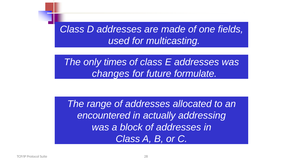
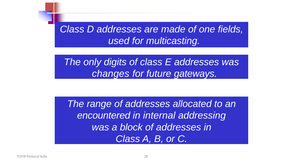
times: times -> digits
formulate: formulate -> gateways
actually: actually -> internal
